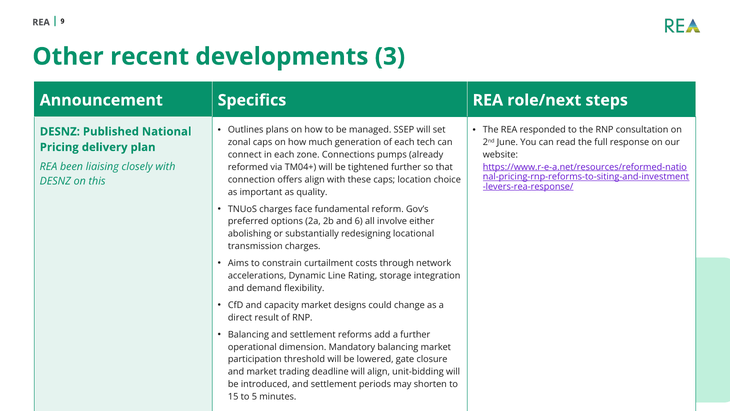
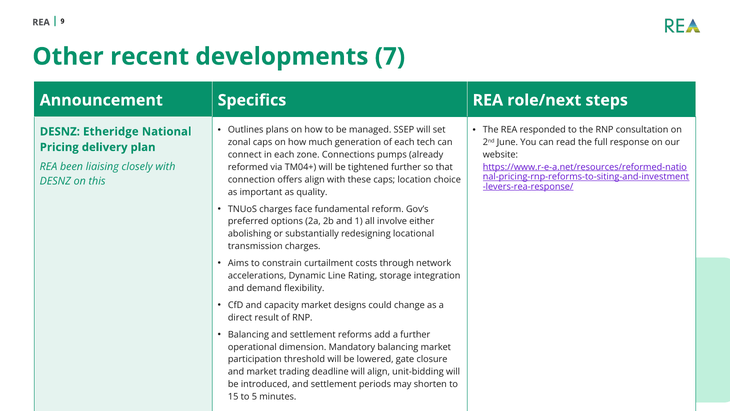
3: 3 -> 7
Published: Published -> Etheridge
6: 6 -> 1
